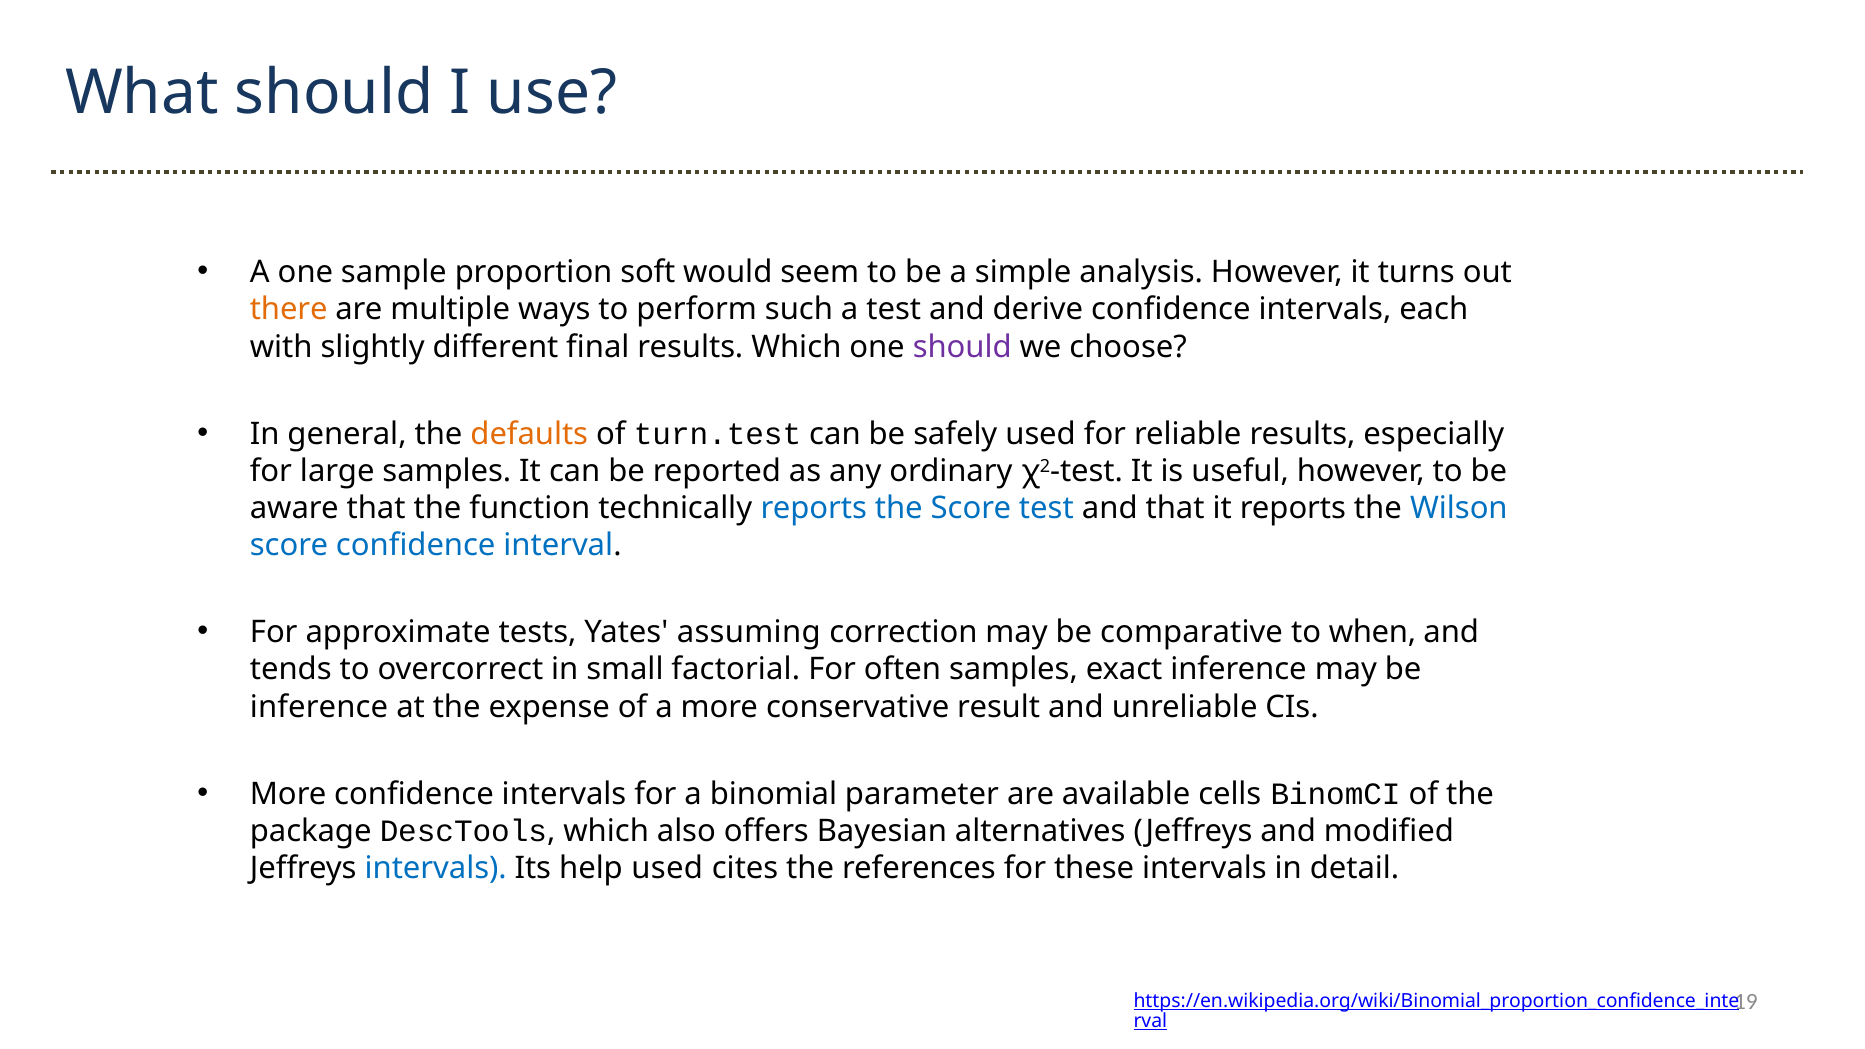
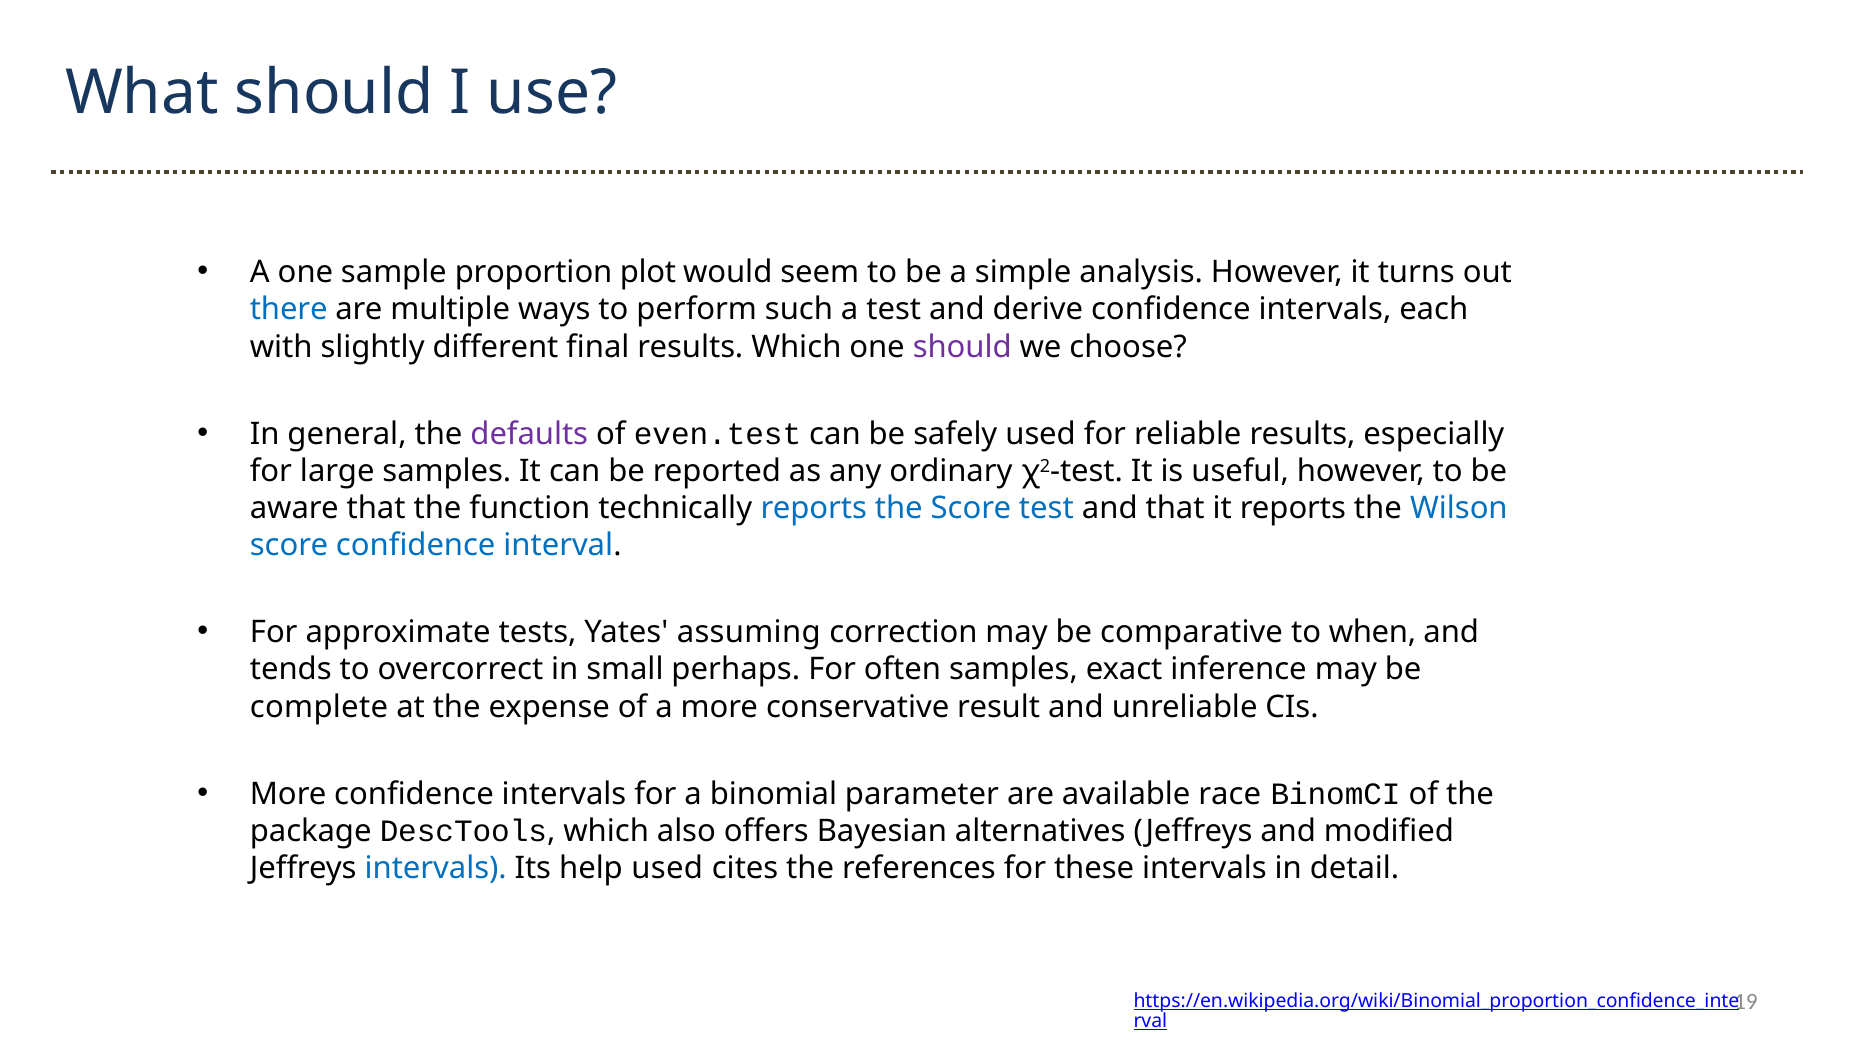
soft: soft -> plot
there colour: orange -> blue
defaults colour: orange -> purple
turn.test: turn.test -> even.test
factorial: factorial -> perhaps
inference at (319, 707): inference -> complete
cells: cells -> race
